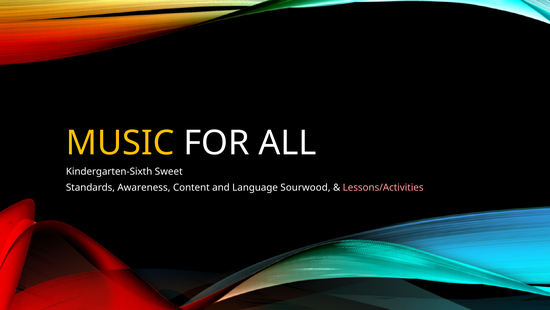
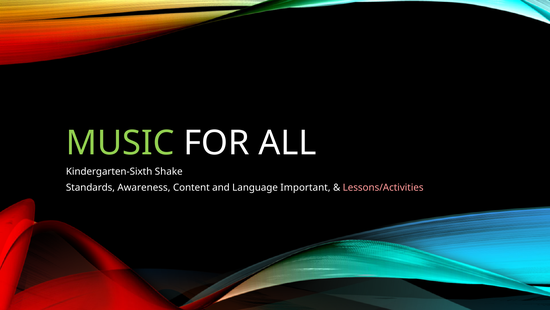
MUSIC colour: yellow -> light green
Sweet: Sweet -> Shake
Sourwood: Sourwood -> Important
